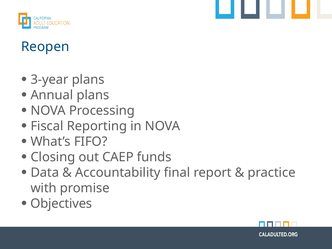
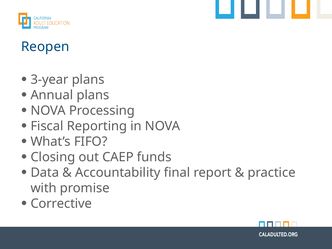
Objectives: Objectives -> Corrective
